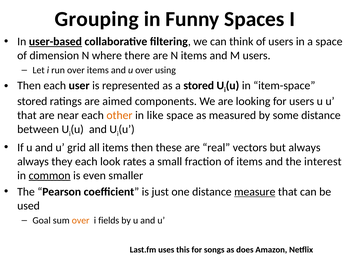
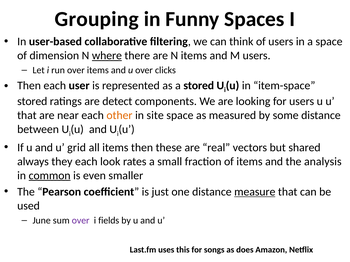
user-based underline: present -> none
where underline: none -> present
using: using -> clicks
aimed: aimed -> detect
like: like -> site
but always: always -> shared
interest: interest -> analysis
Goal: Goal -> June
over at (81, 221) colour: orange -> purple
